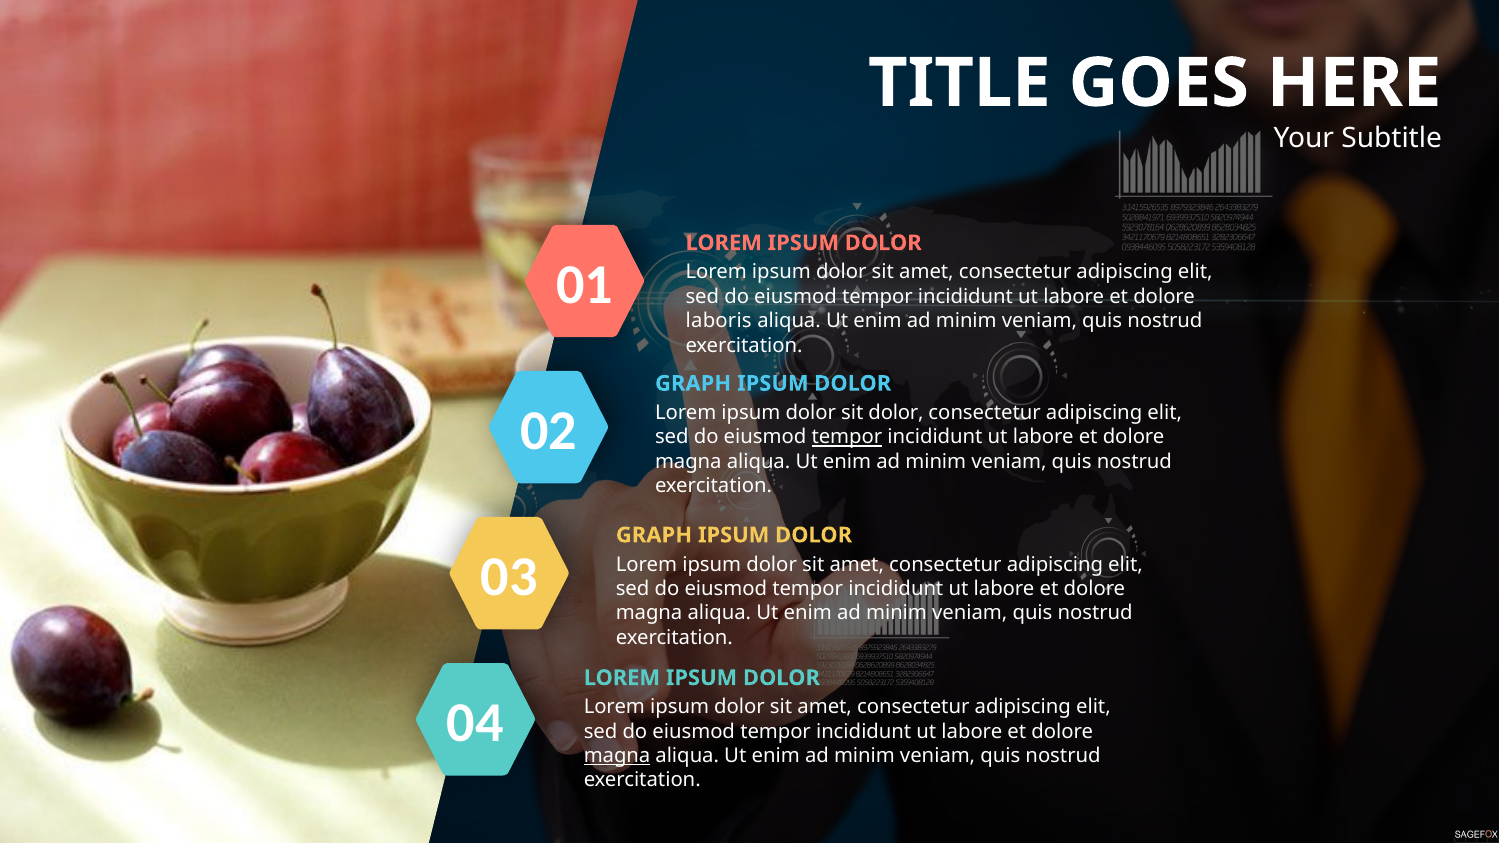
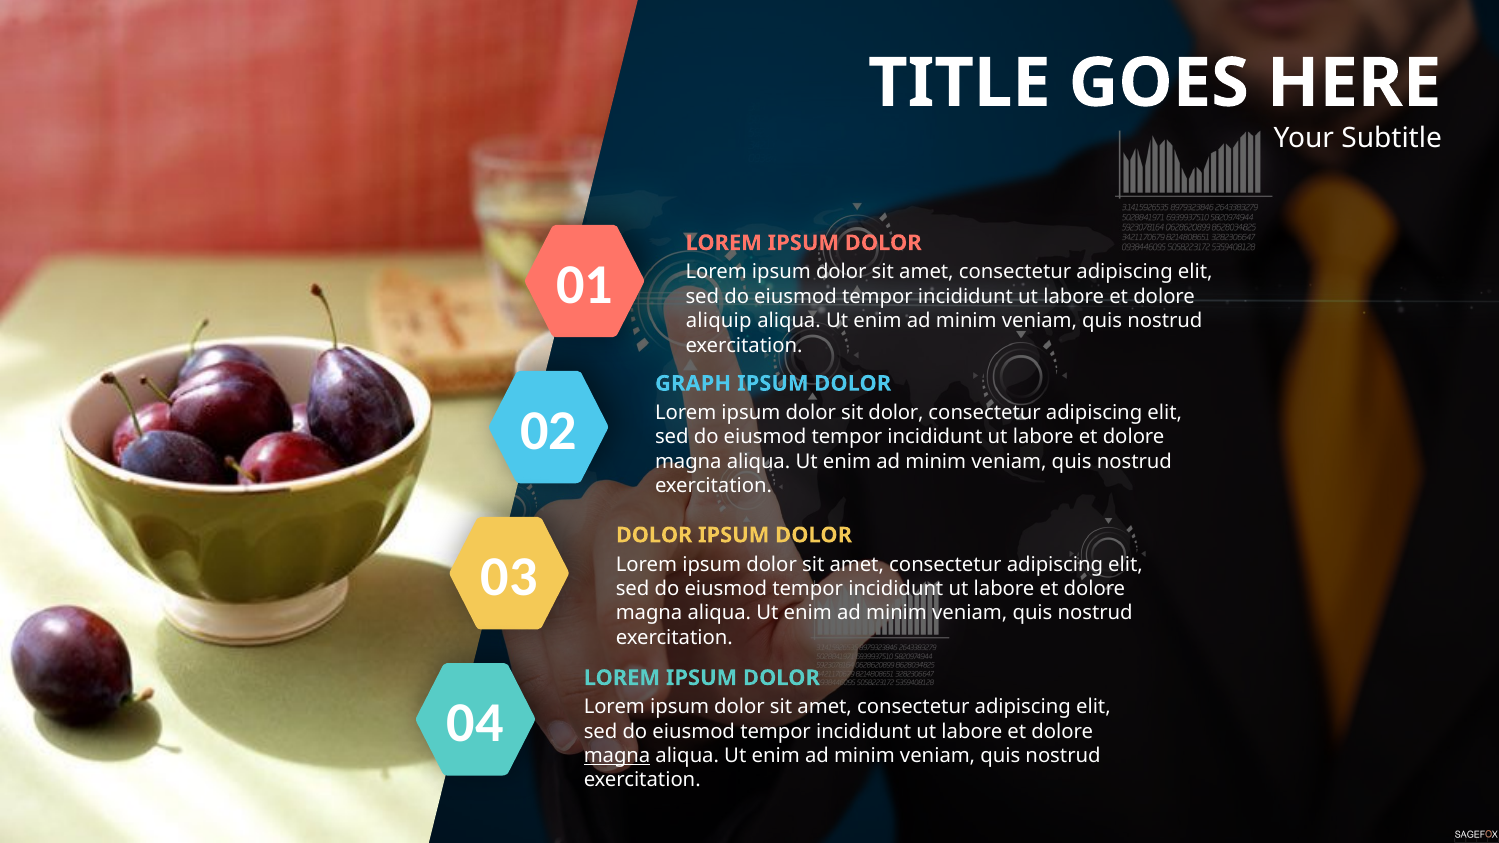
laboris: laboris -> aliquip
tempor at (847, 437) underline: present -> none
GRAPH at (654, 535): GRAPH -> DOLOR
